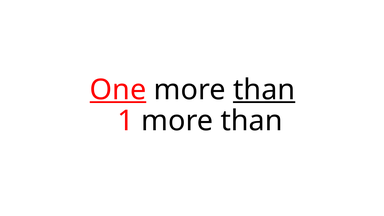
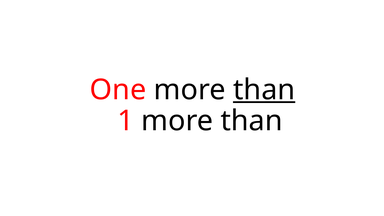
One underline: present -> none
